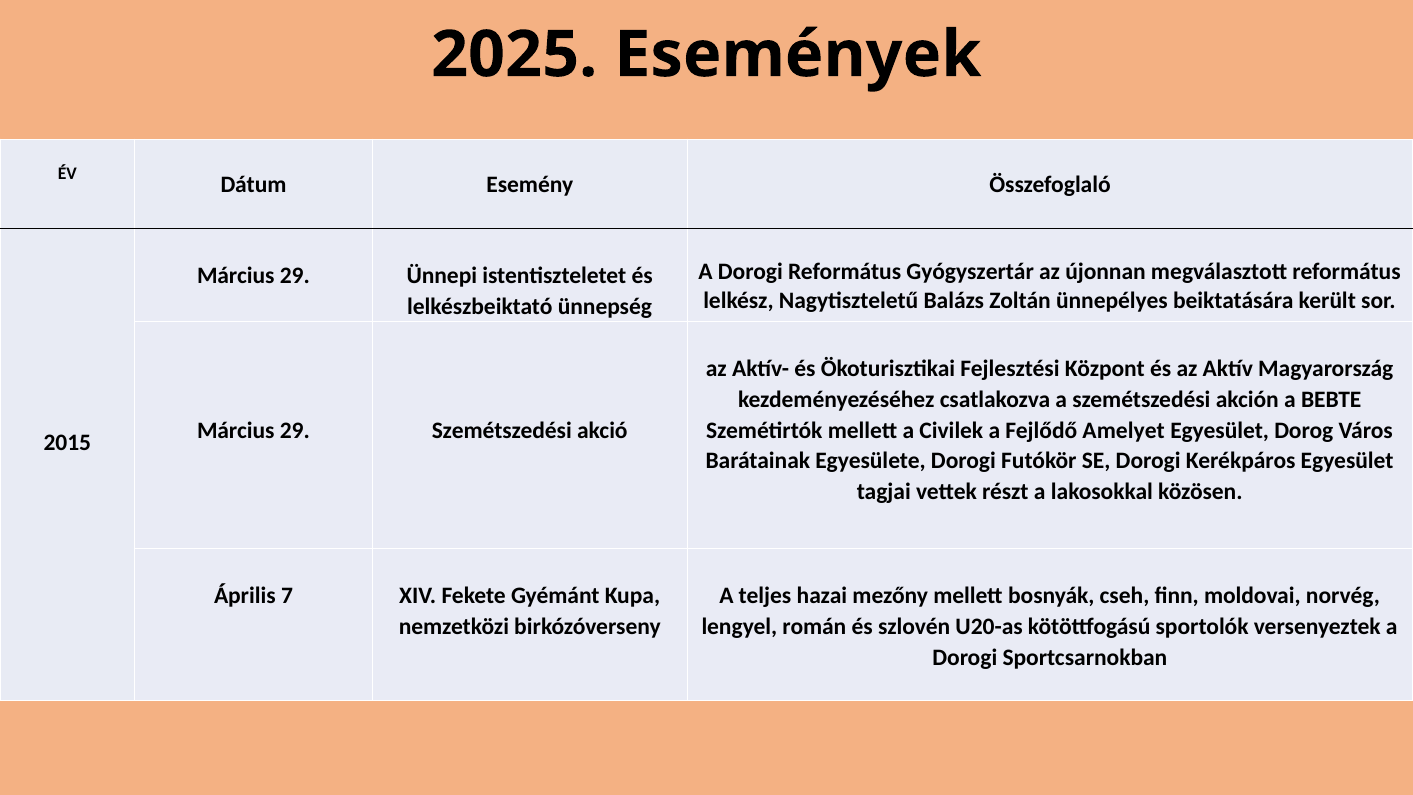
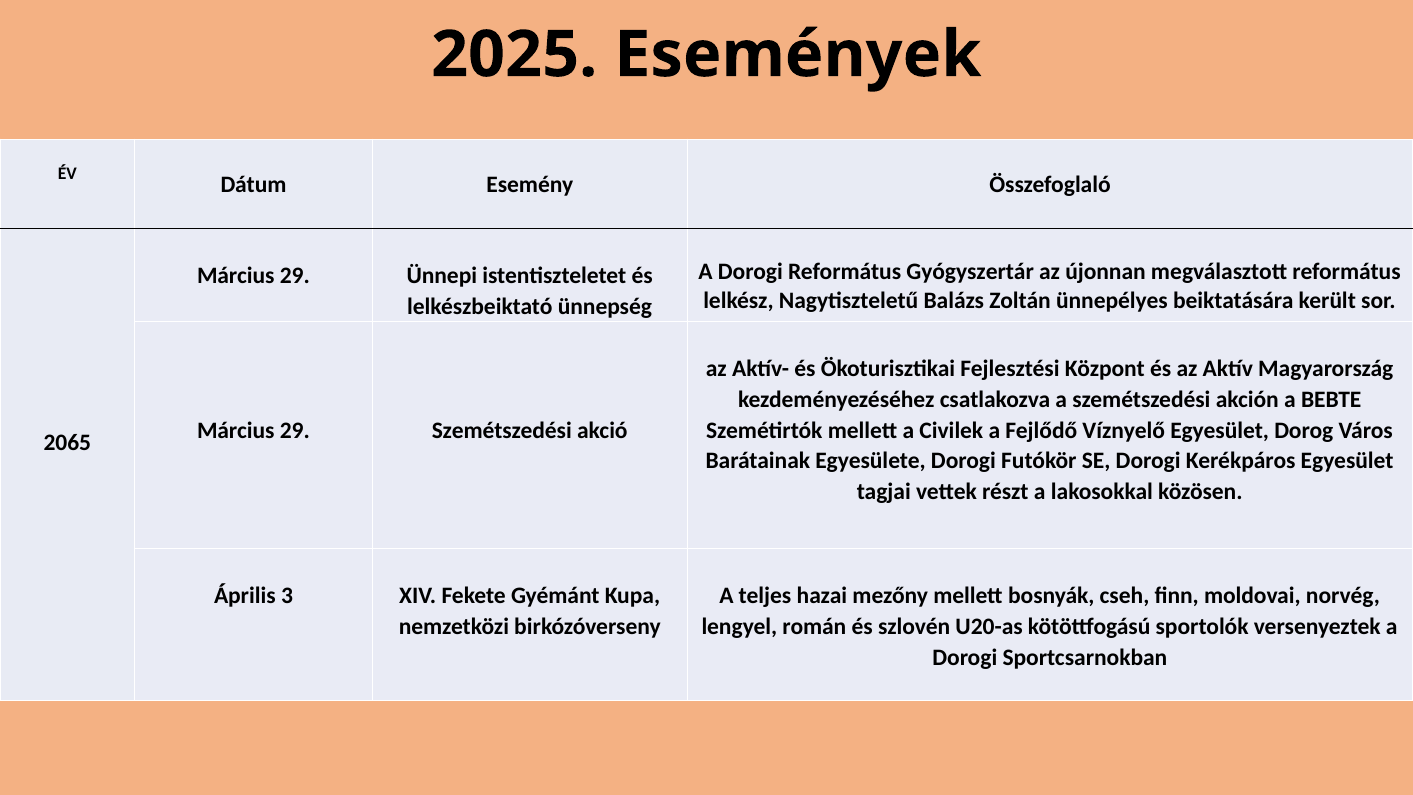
Amelyet: Amelyet -> Víznyelő
2015: 2015 -> 2065
7: 7 -> 3
